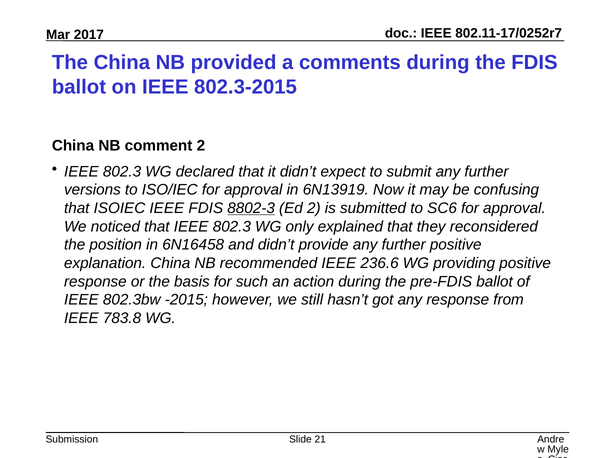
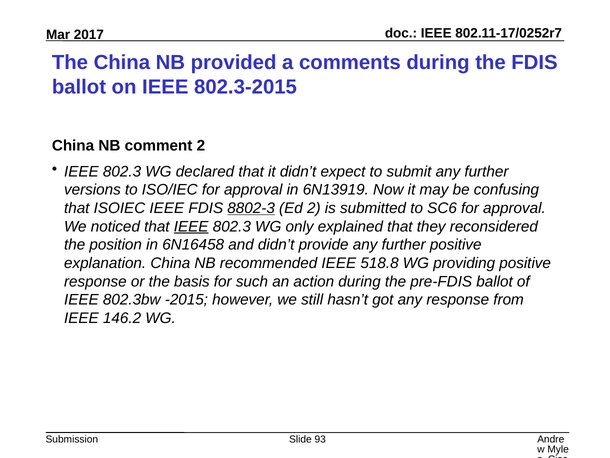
IEEE at (191, 226) underline: none -> present
236.6: 236.6 -> 518.8
783.8: 783.8 -> 146.2
21: 21 -> 93
